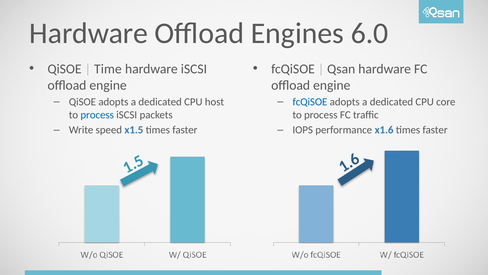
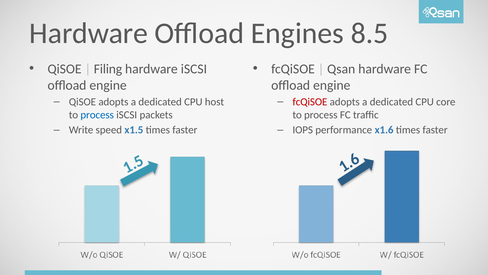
6.0: 6.0 -> 8.5
Time: Time -> Filing
fcQiSOE at (310, 102) colour: blue -> red
